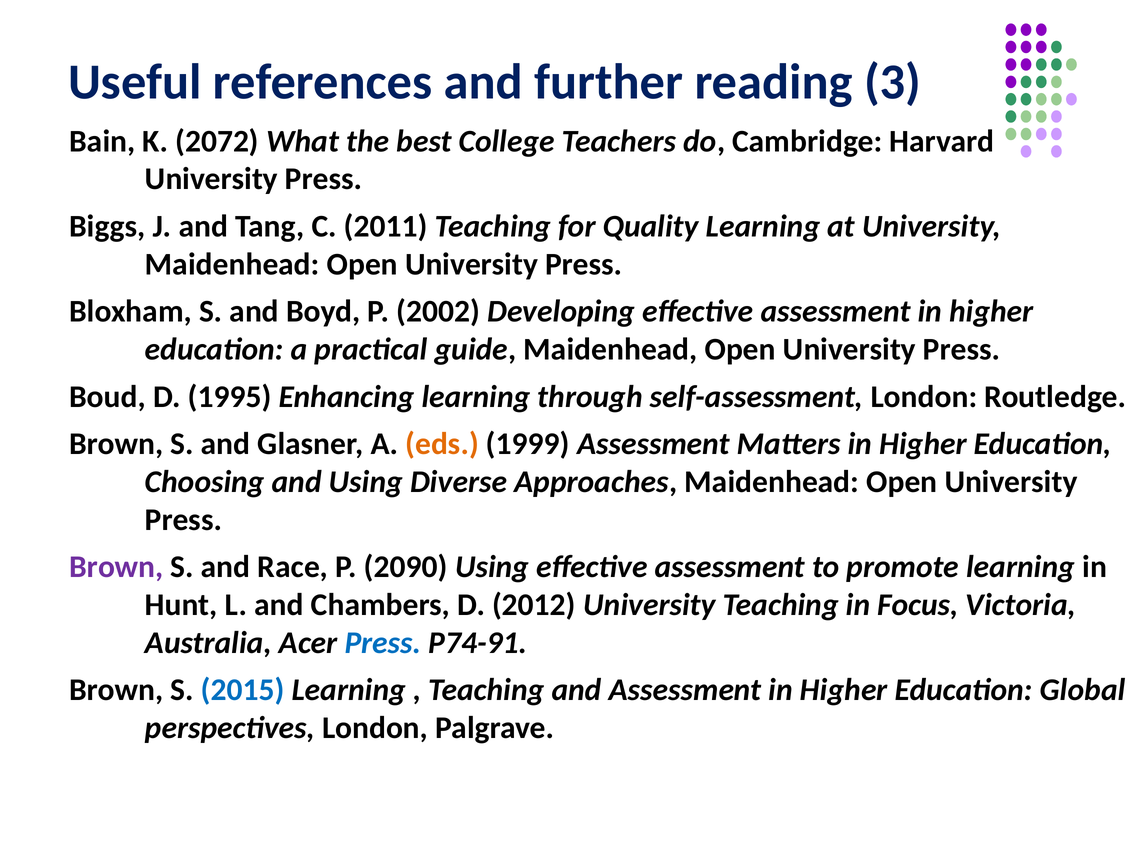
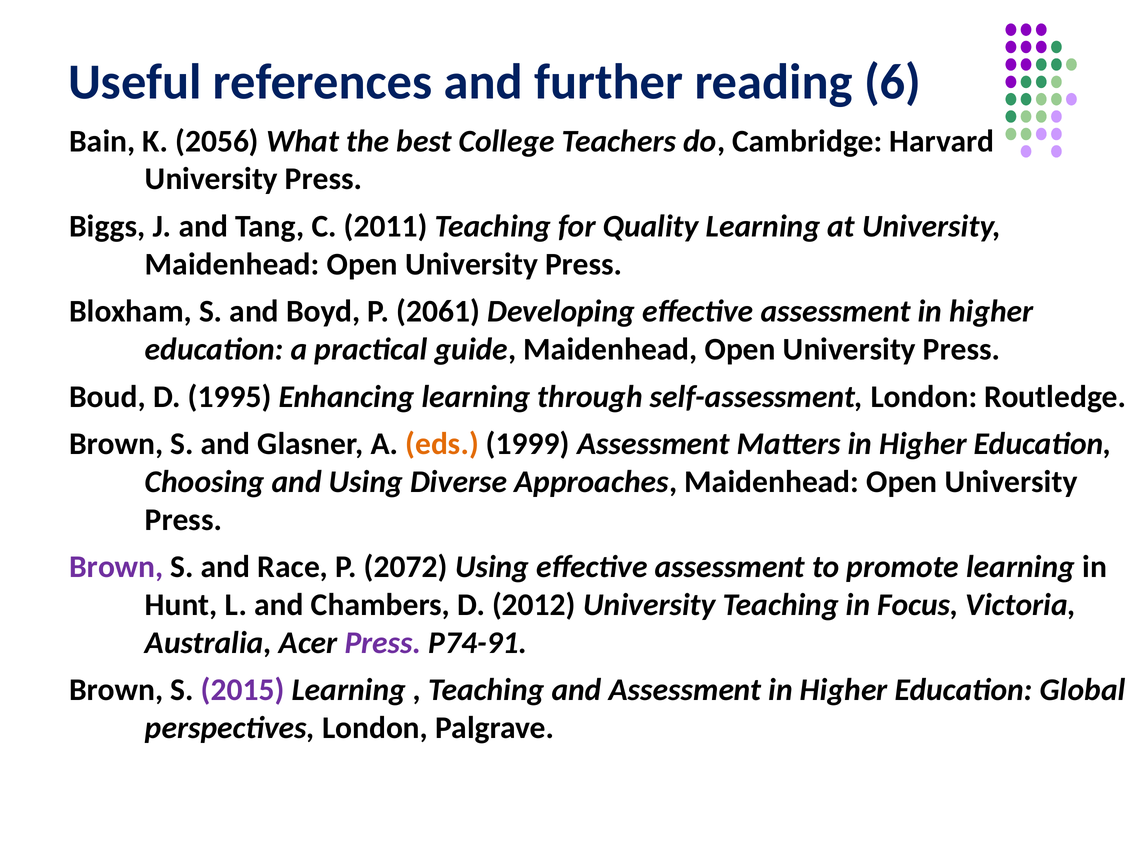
3: 3 -> 6
2072: 2072 -> 2056
2002: 2002 -> 2061
2090: 2090 -> 2072
Press at (383, 643) colour: blue -> purple
2015 colour: blue -> purple
